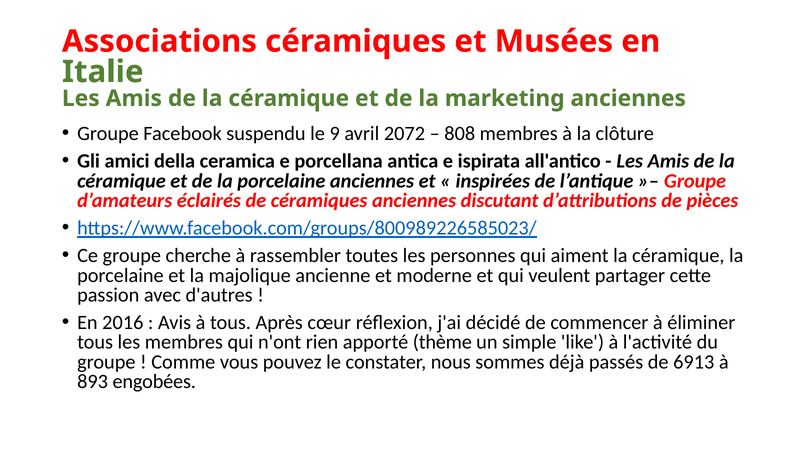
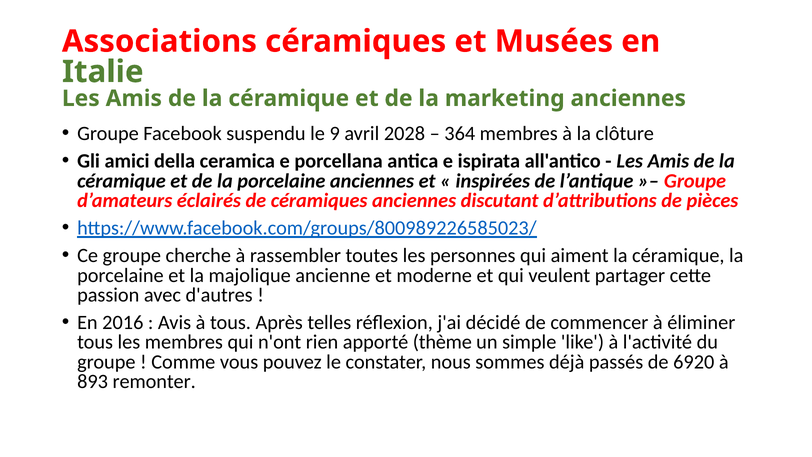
2072: 2072 -> 2028
808: 808 -> 364
cœur: cœur -> telles
6913: 6913 -> 6920
engobées: engobées -> remonter
